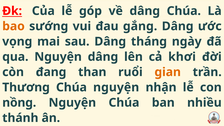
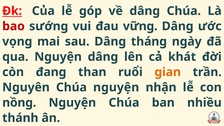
bao colour: orange -> red
gắng: gắng -> vững
khơi: khơi -> khát
Thương: Thương -> Nguyên
